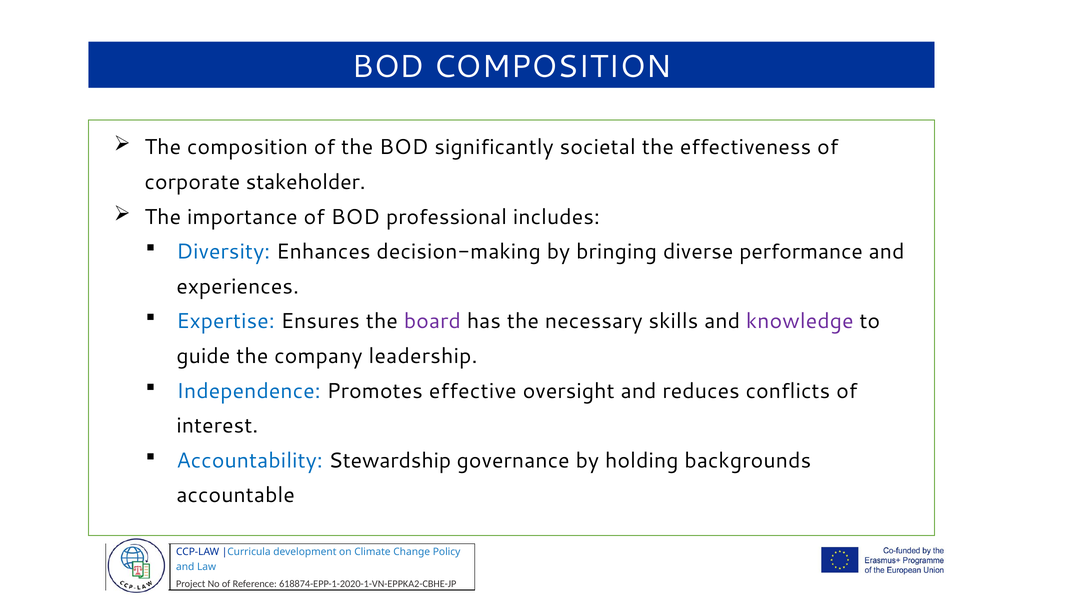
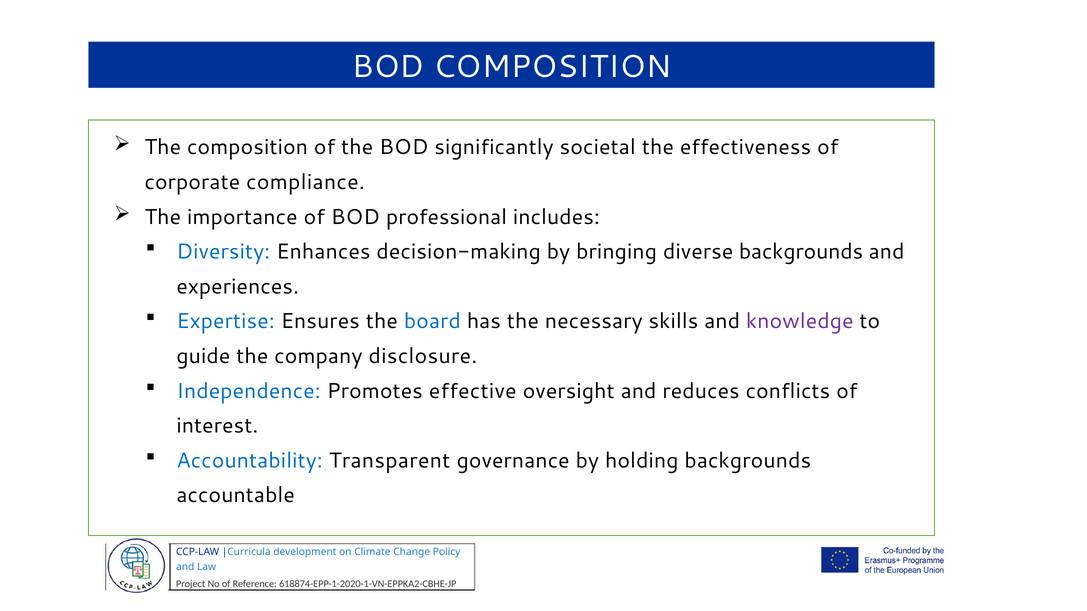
stakeholder: stakeholder -> compliance
diverse performance: performance -> backgrounds
board colour: purple -> blue
leadership: leadership -> disclosure
Stewardship: Stewardship -> Transparent
